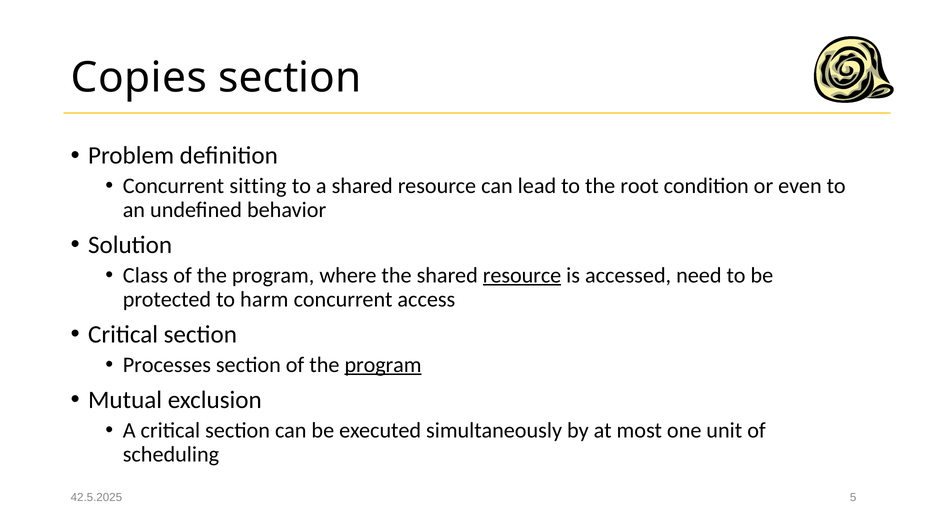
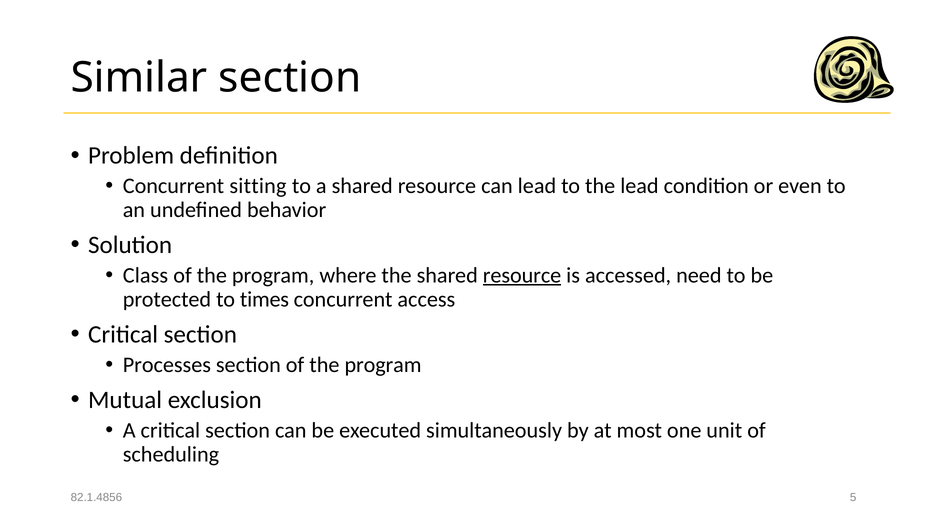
Copies: Copies -> Similar
the root: root -> lead
harm: harm -> times
program at (383, 365) underline: present -> none
42.5.2025: 42.5.2025 -> 82.1.4856
